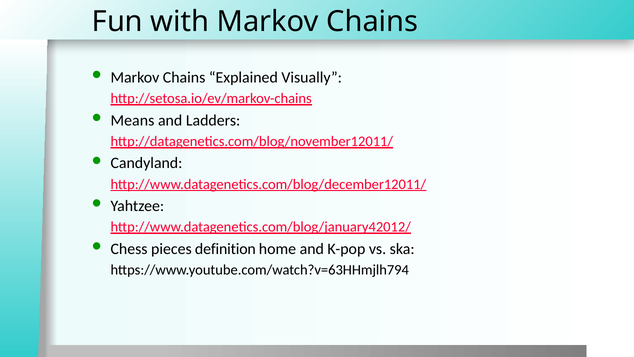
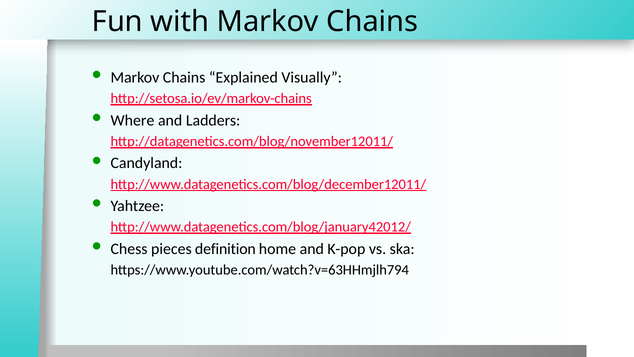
Means: Means -> Where
